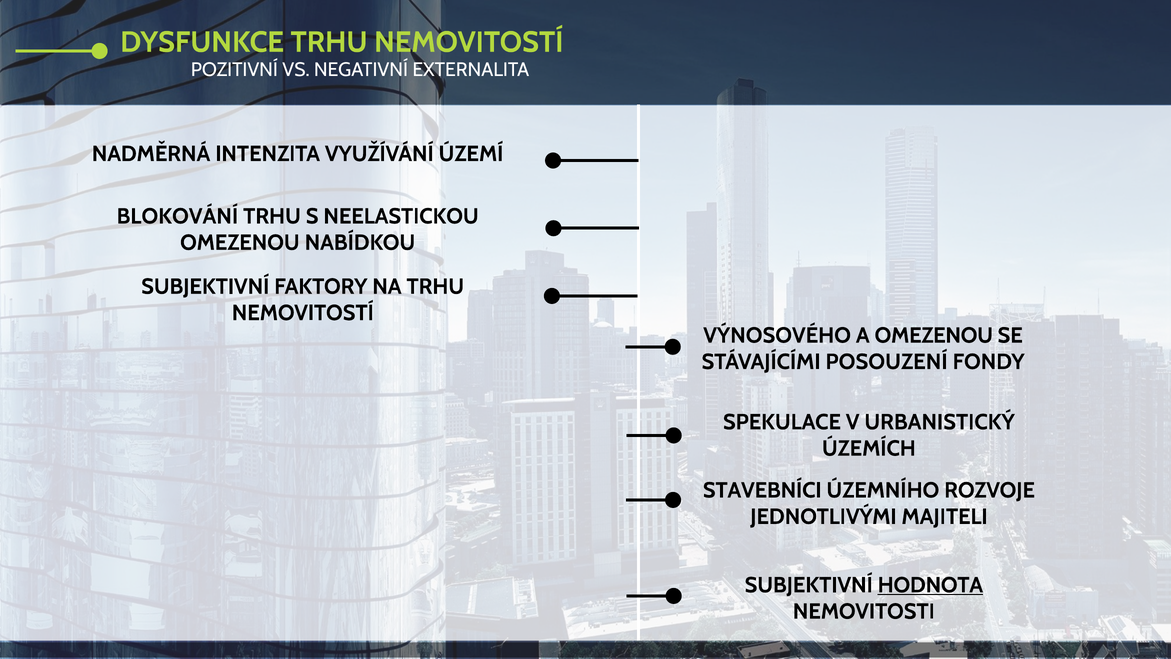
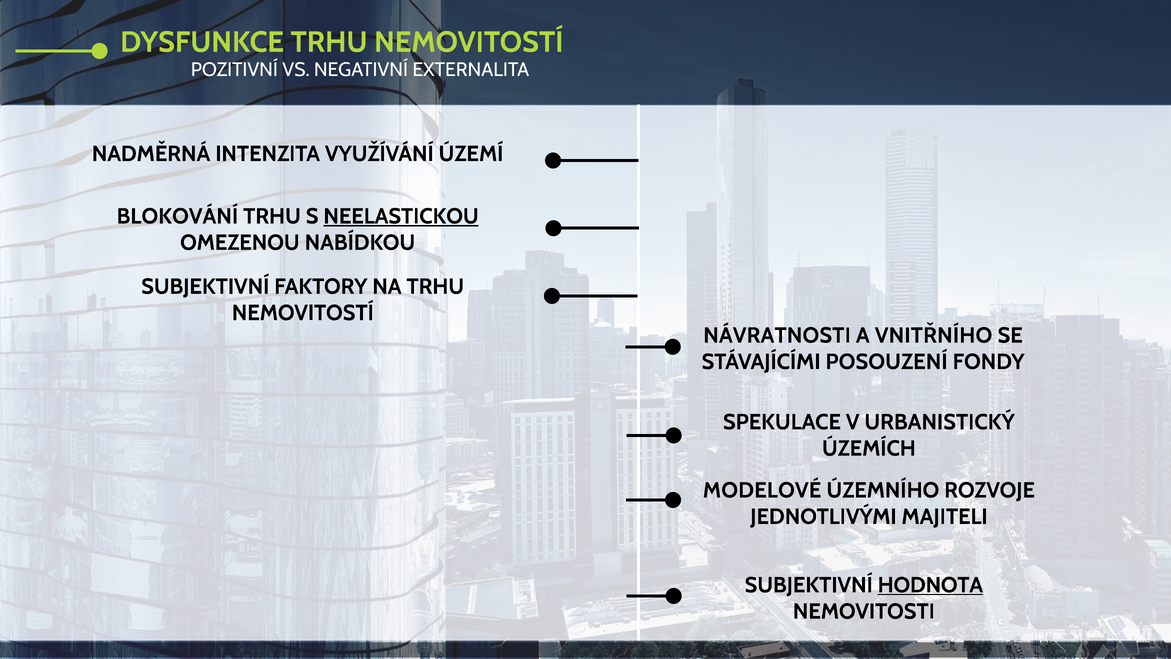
NEELASTICKOU underline: none -> present
VÝNOSOVÉHO: VÝNOSOVÉHO -> NÁVRATNOSTI
A OMEZENOU: OMEZENOU -> VNITŘNÍHO
STAVEBNÍCI: STAVEBNÍCI -> MODELOVÉ
